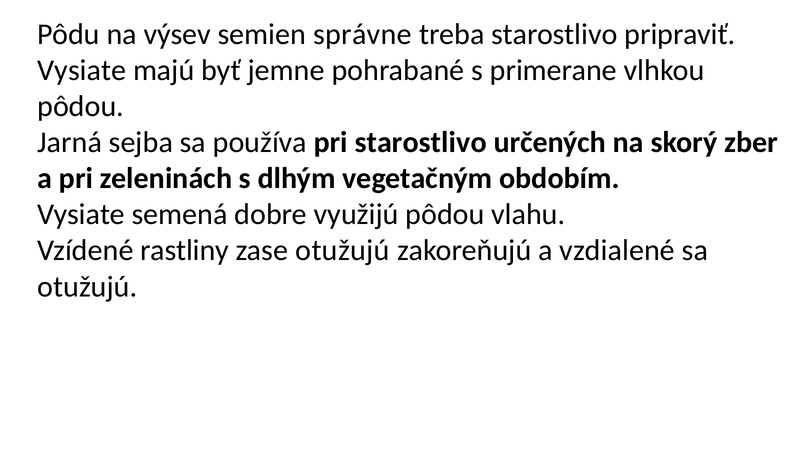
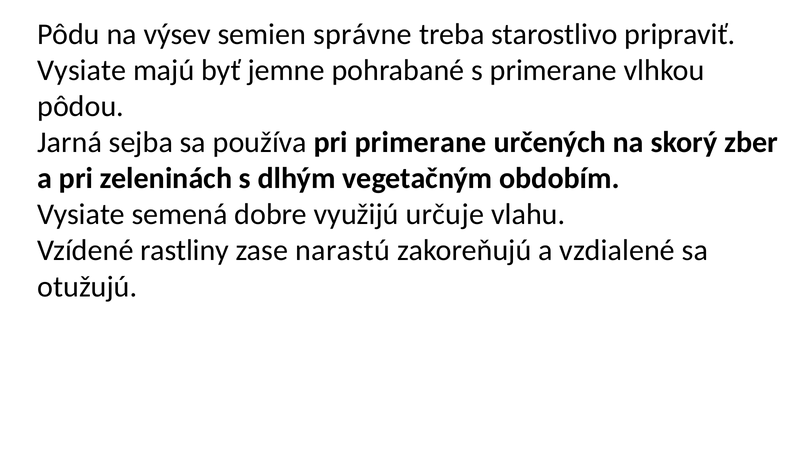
pri starostlivo: starostlivo -> primerane
využijú pôdou: pôdou -> určuje
zase otužujú: otužujú -> narastú
